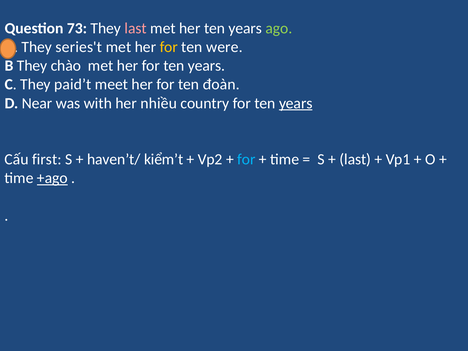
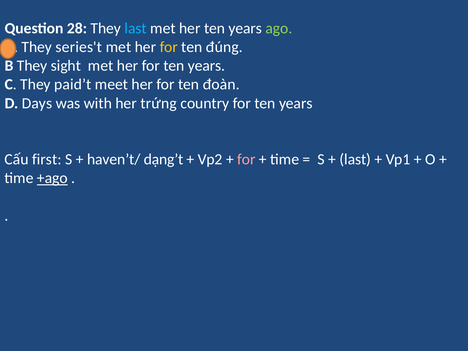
73: 73 -> 28
last at (136, 28) colour: pink -> light blue
were: were -> đúng
chào: chào -> sight
Near: Near -> Days
nhiều: nhiều -> trứng
years at (296, 103) underline: present -> none
kiểm’t: kiểm’t -> dạng’t
for at (246, 159) colour: light blue -> pink
